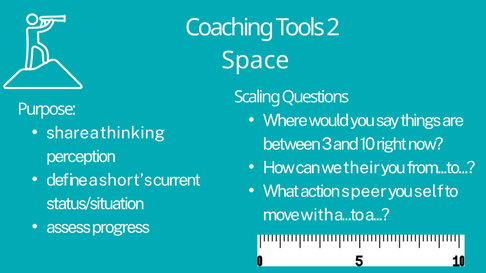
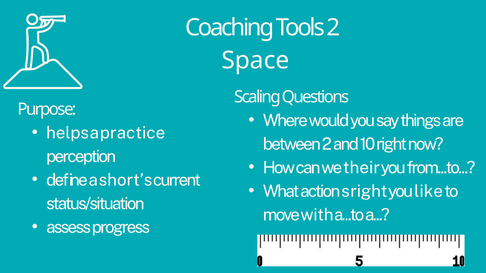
share: share -> helps
thinking: thinking -> practice
between 3: 3 -> 2
s peer: peer -> right
self: self -> like
